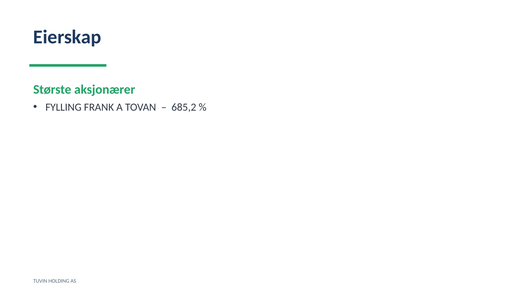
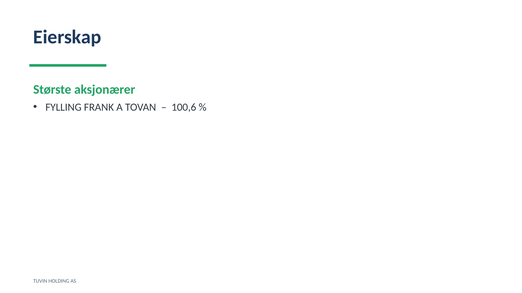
685,2: 685,2 -> 100,6
